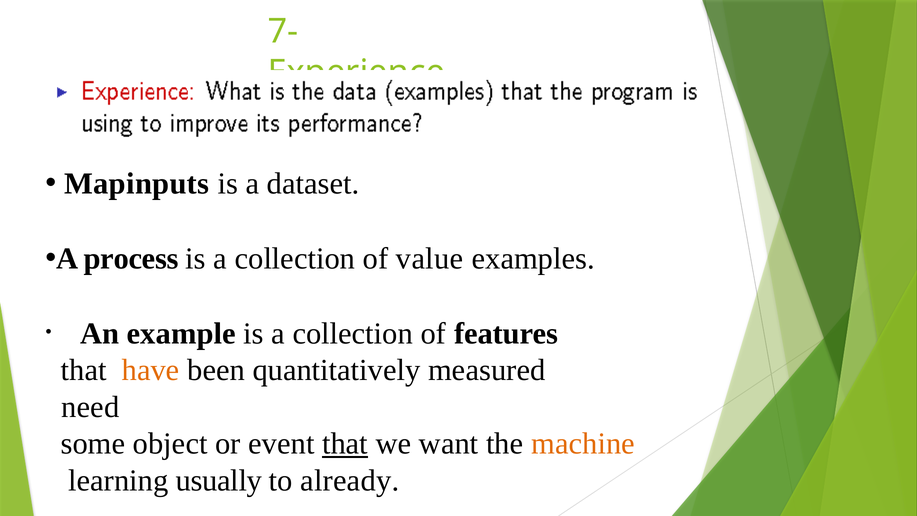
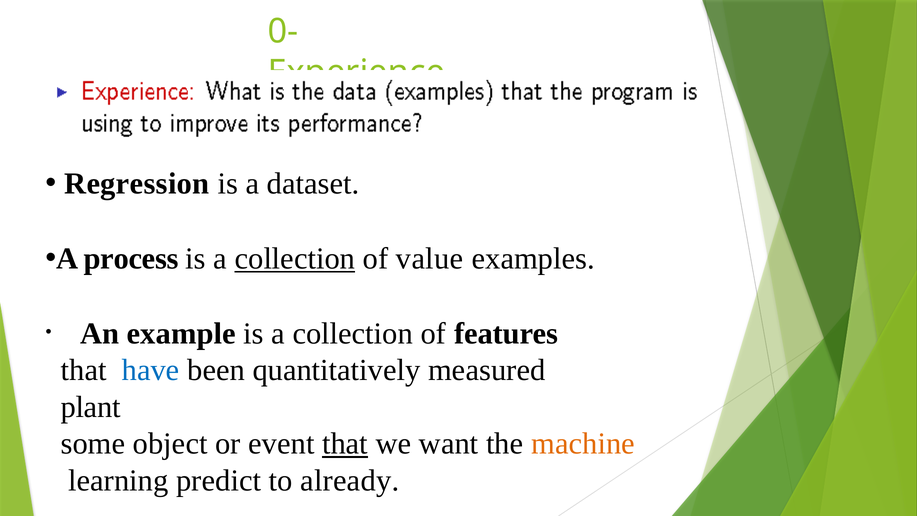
7-: 7- -> 0-
Mapinputs: Mapinputs -> Regression
collection at (295, 259) underline: none -> present
have colour: orange -> blue
need: need -> plant
usually: usually -> predict
